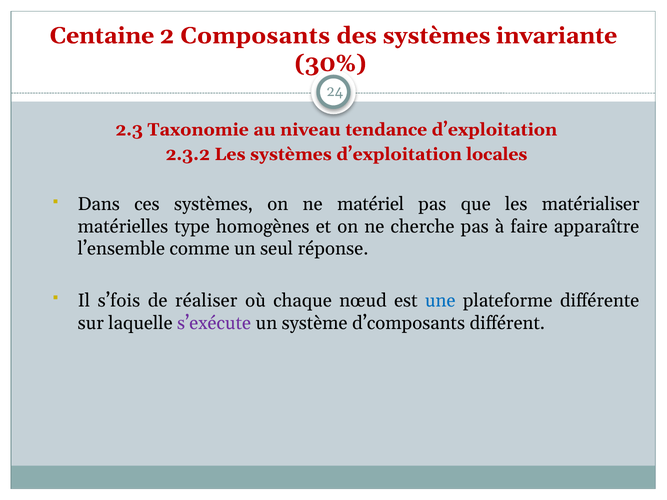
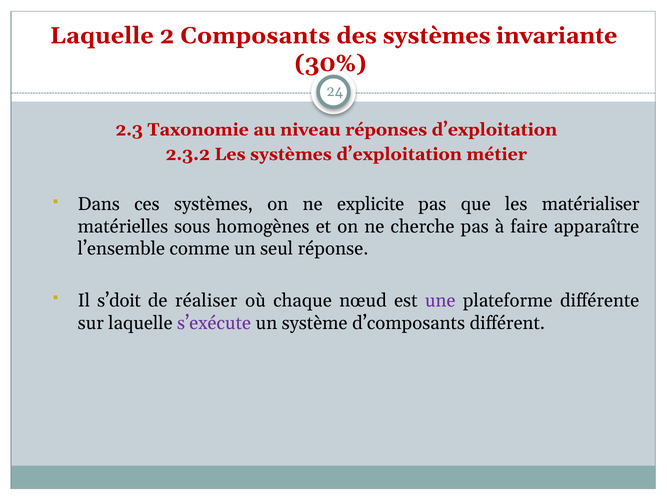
Centaine at (102, 36): Centaine -> Laquelle
tendance: tendance -> réponses
locales: locales -> métier
matériel: matériel -> explicite
type: type -> sous
s’fois: s’fois -> s’doit
une colour: blue -> purple
